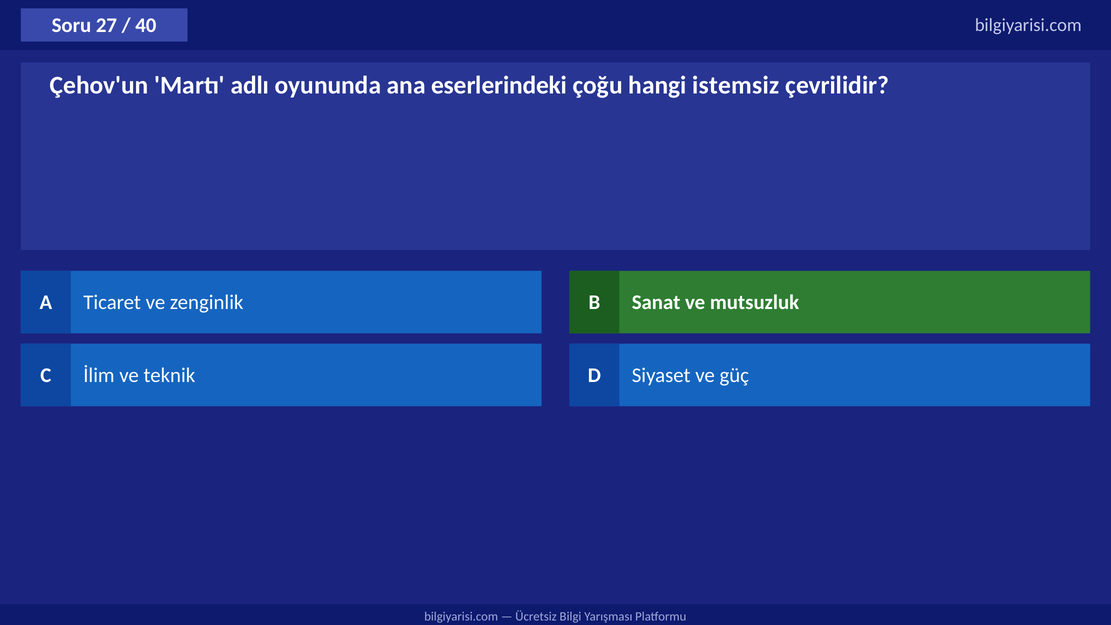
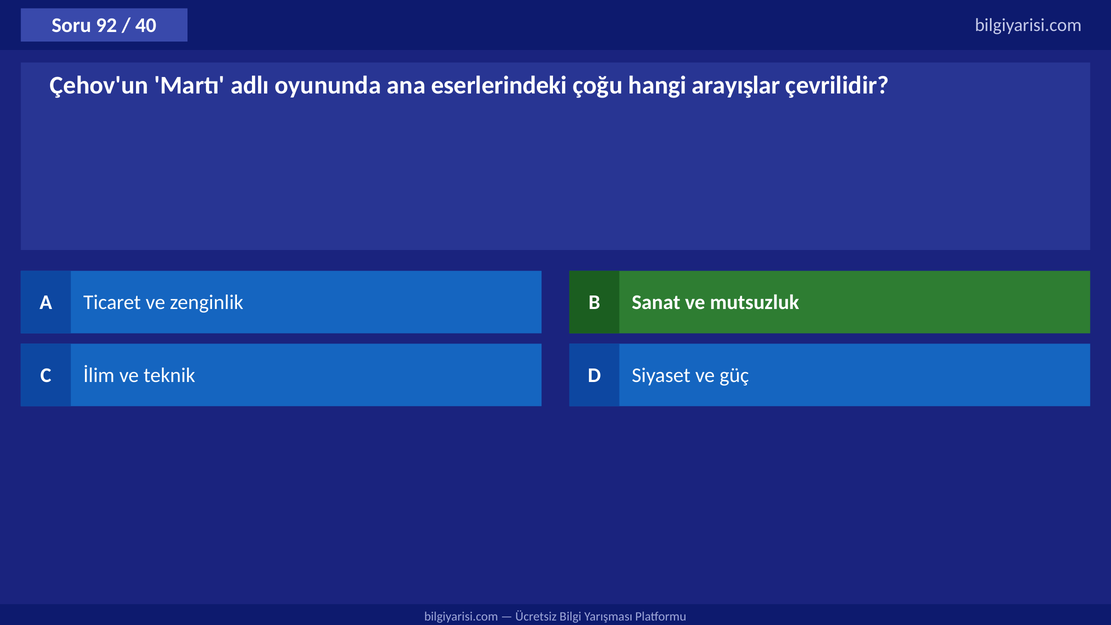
27: 27 -> 92
istemsiz: istemsiz -> arayışlar
